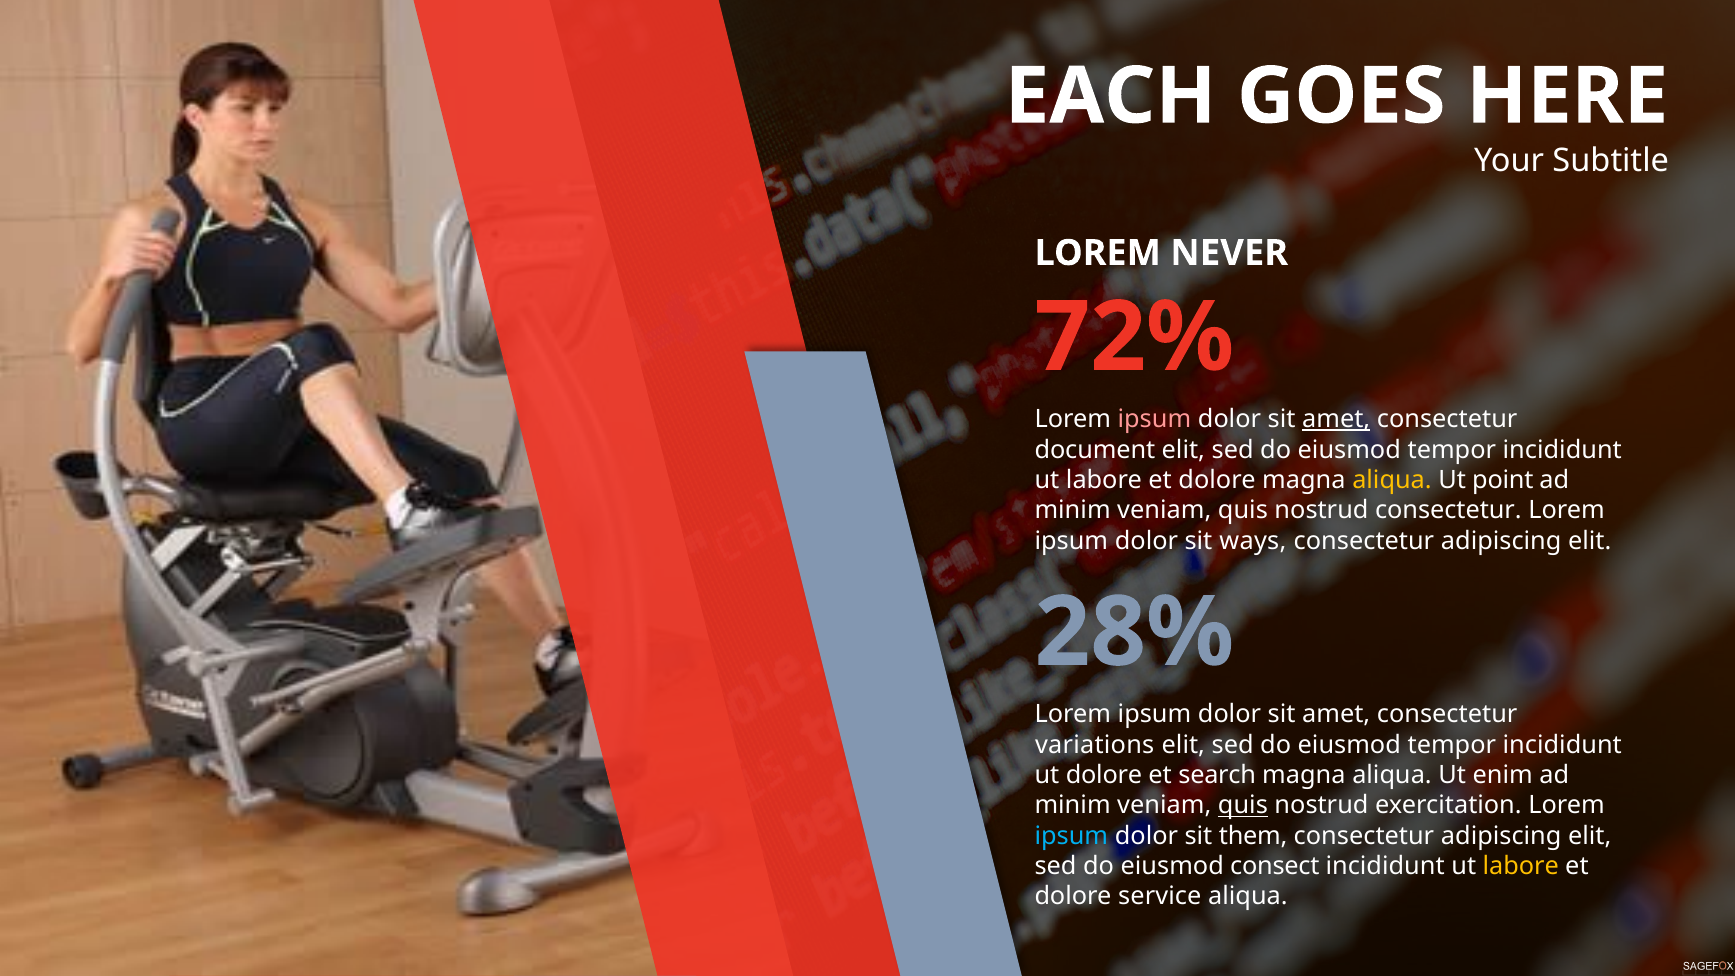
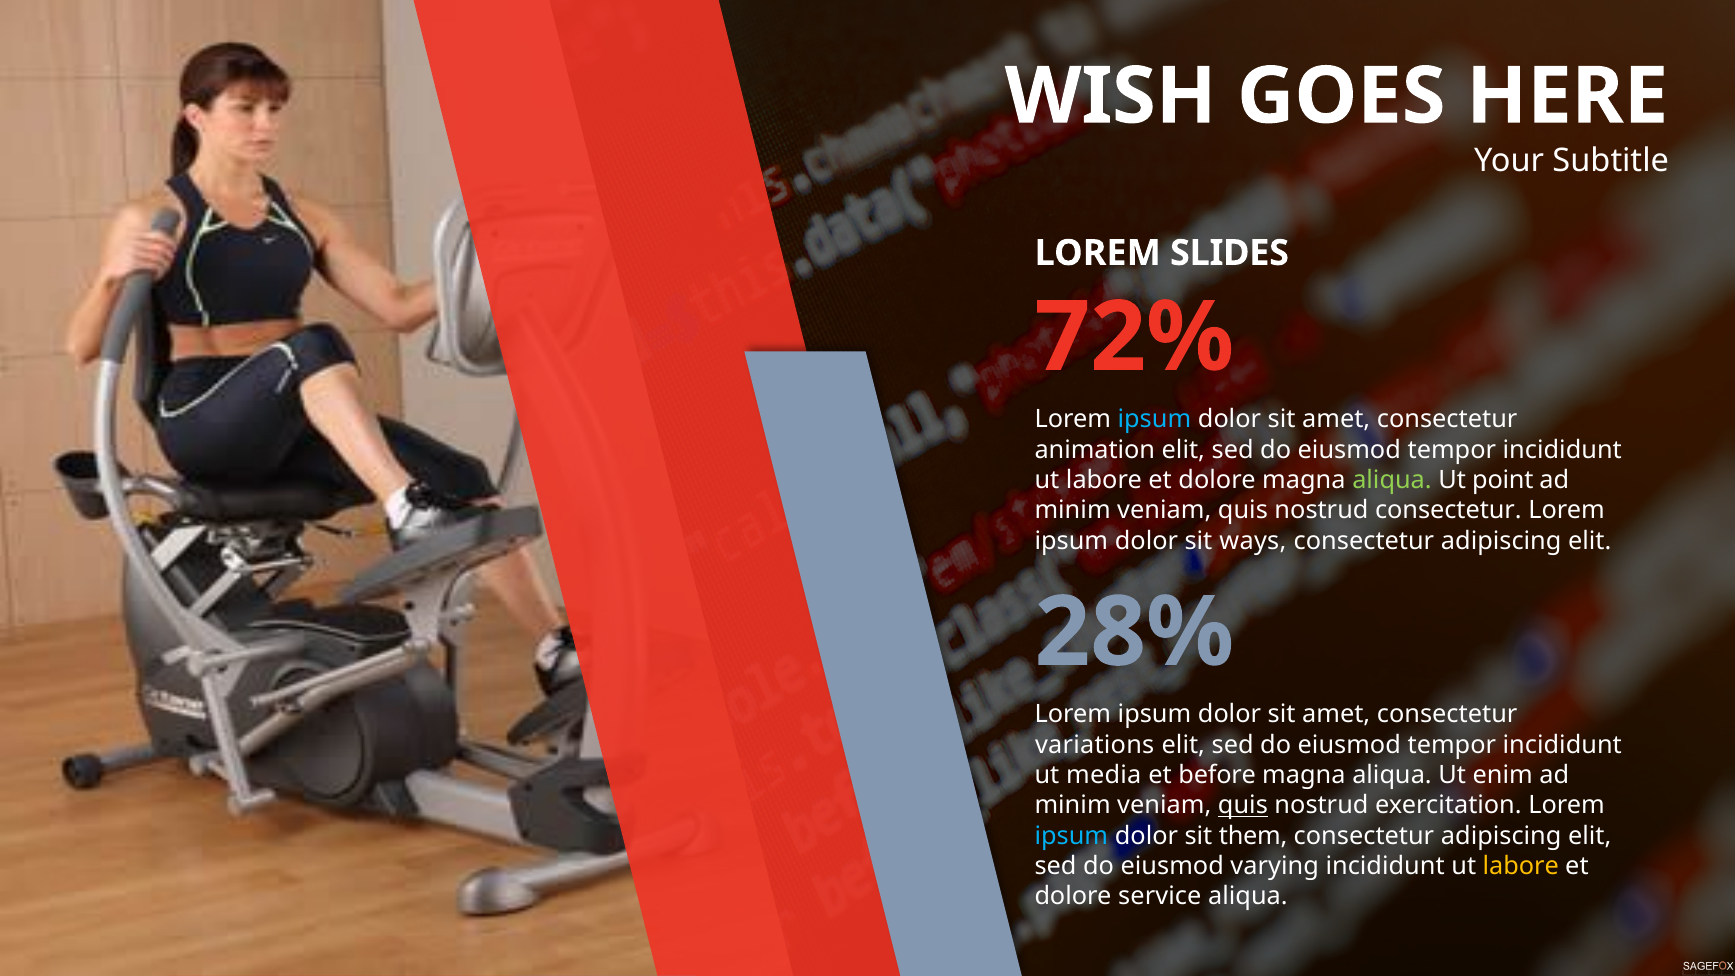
EACH: EACH -> WISH
NEVER: NEVER -> SLIDES
ipsum at (1154, 419) colour: pink -> light blue
amet at (1336, 419) underline: present -> none
document: document -> animation
aliqua at (1392, 480) colour: yellow -> light green
ut dolore: dolore -> media
search: search -> before
consect: consect -> varying
